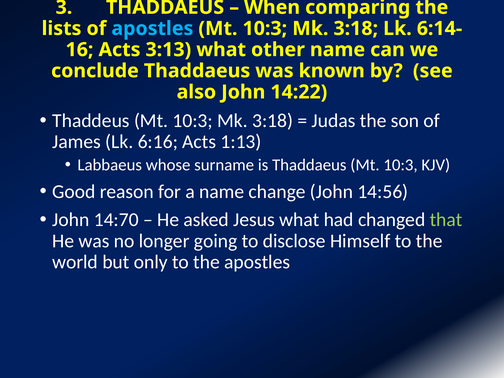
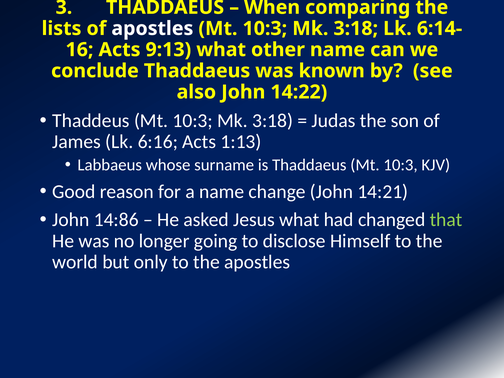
apostles at (152, 29) colour: light blue -> white
3:13: 3:13 -> 9:13
14:56: 14:56 -> 14:21
14:70: 14:70 -> 14:86
